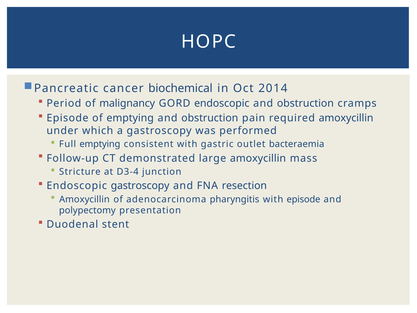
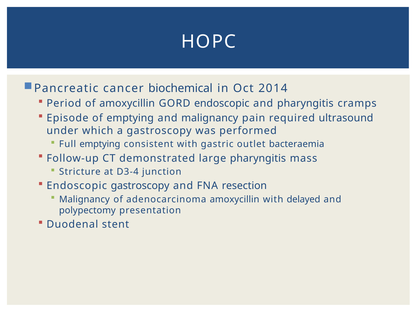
of malignancy: malignancy -> amoxycillin
obstruction at (305, 103): obstruction -> pharyngitis
obstruction at (210, 118): obstruction -> malignancy
required amoxycillin: amoxycillin -> ultrasound
large amoxycillin: amoxycillin -> pharyngitis
Amoxycillin at (84, 199): Amoxycillin -> Malignancy
adenocarcinoma pharyngitis: pharyngitis -> amoxycillin
with episode: episode -> delayed
